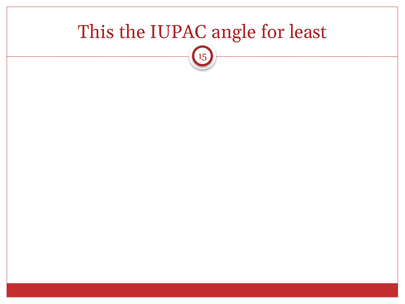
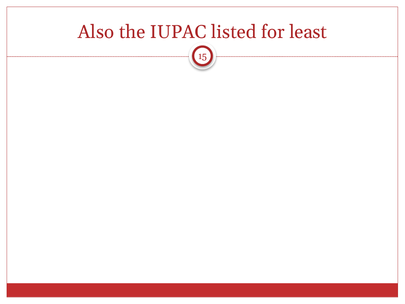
This: This -> Also
angle: angle -> listed
